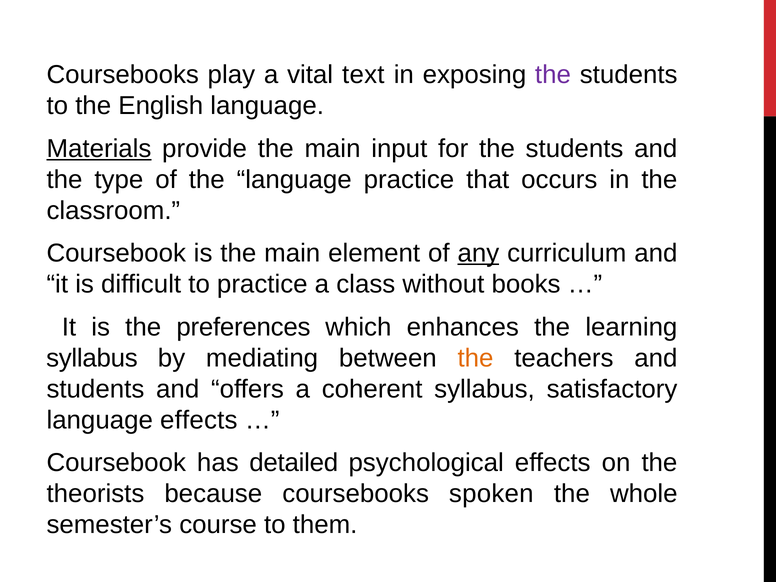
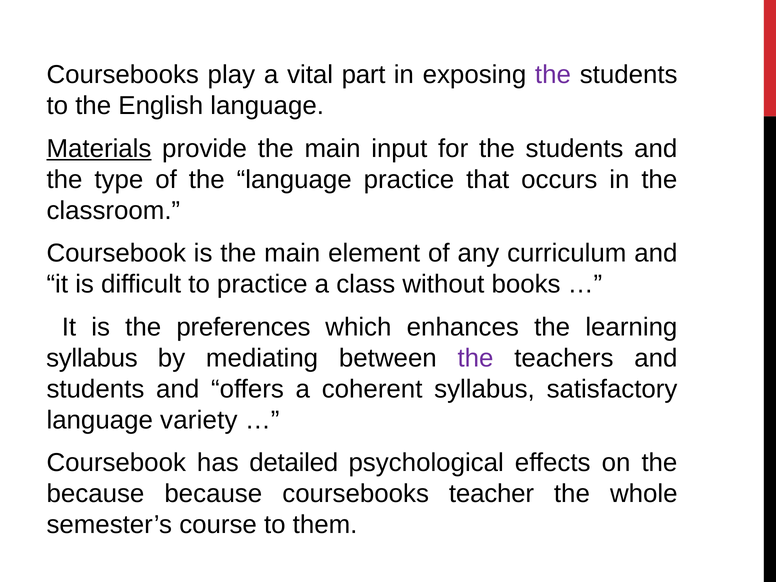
text: text -> part
any underline: present -> none
the at (476, 358) colour: orange -> purple
language effects: effects -> variety
theorists at (95, 494): theorists -> because
spoken: spoken -> teacher
